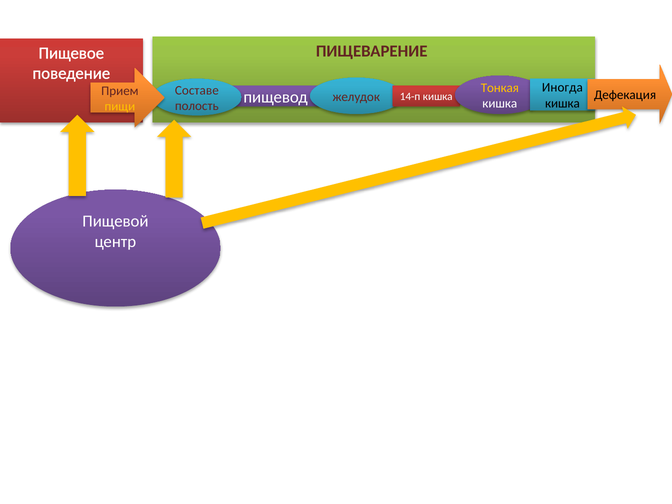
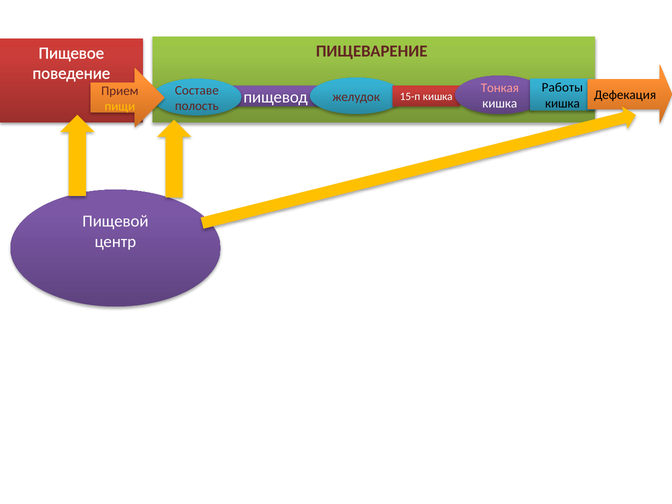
Иногда: Иногда -> Работы
Тонкая colour: yellow -> pink
14-п: 14-п -> 15-п
